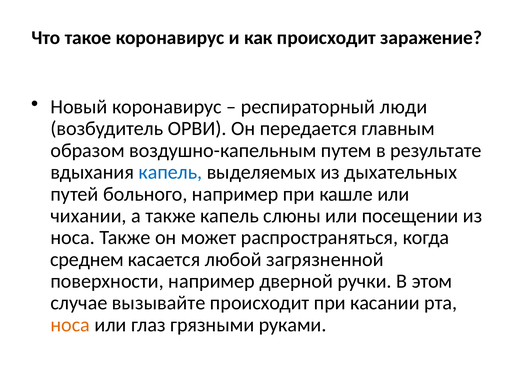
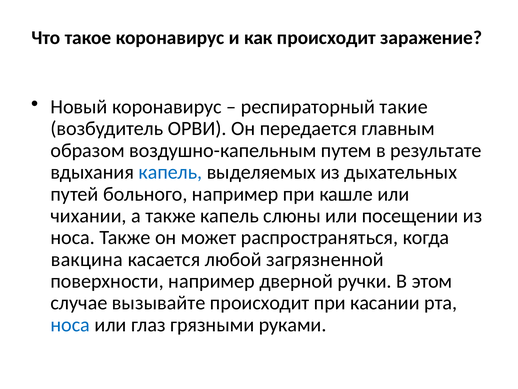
люди: люди -> такие
среднем: среднем -> вакцина
носа at (70, 324) colour: orange -> blue
